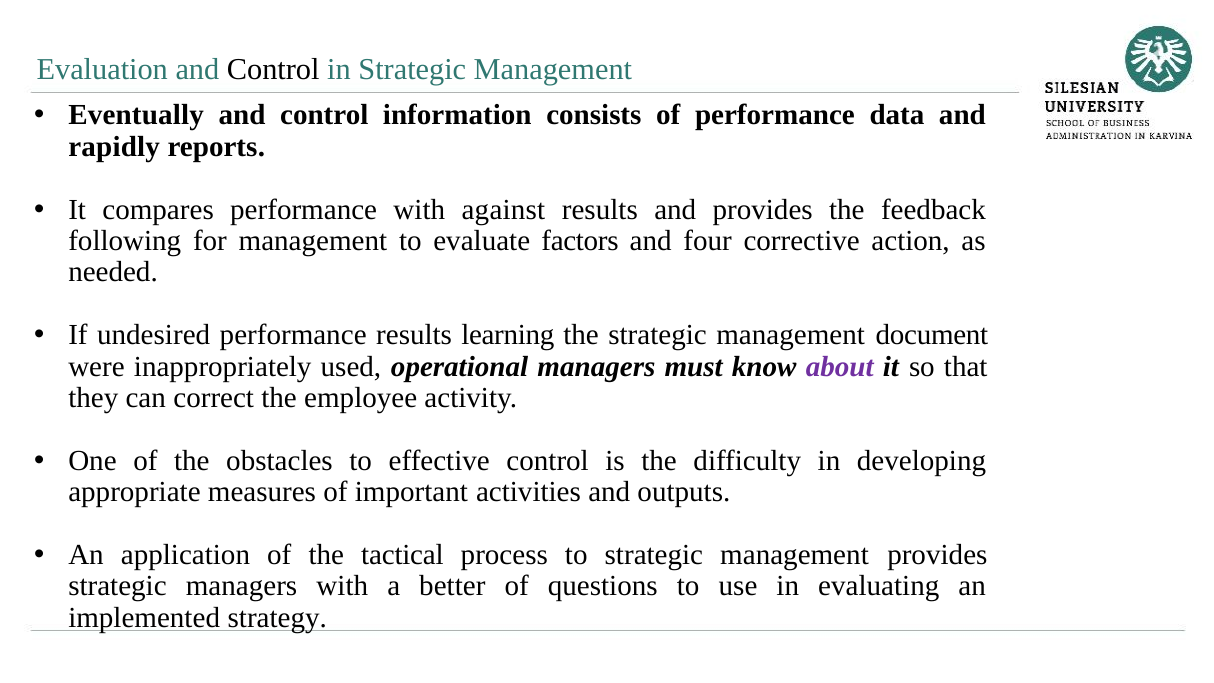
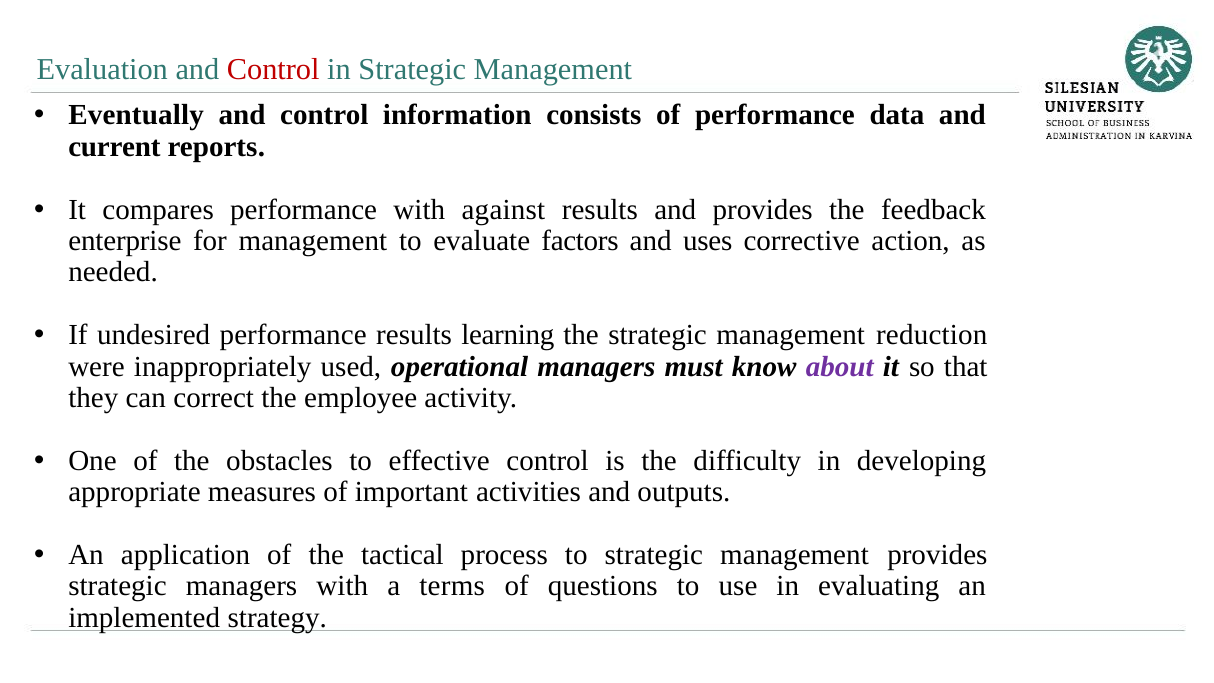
Control at (273, 70) colour: black -> red
rapidly: rapidly -> current
following: following -> enterprise
four: four -> uses
document: document -> reduction
better: better -> terms
